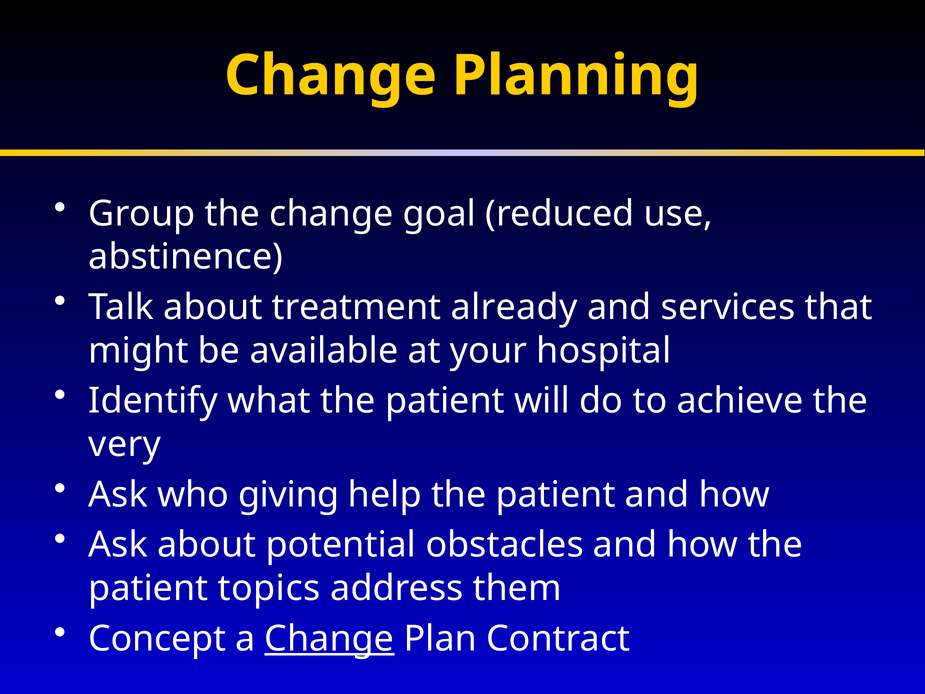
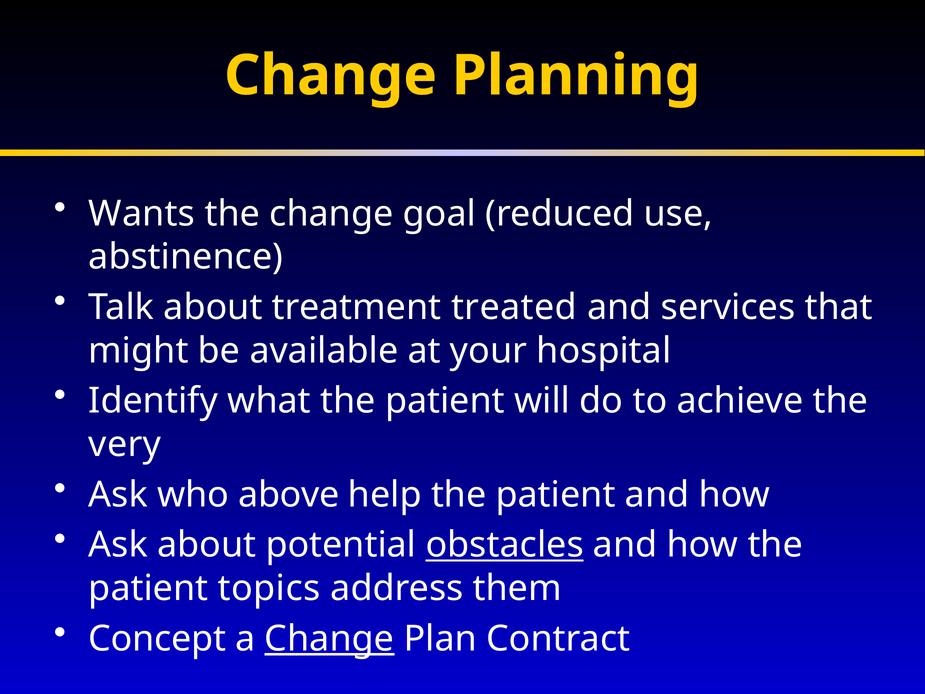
Group: Group -> Wants
already: already -> treated
giving: giving -> above
obstacles underline: none -> present
